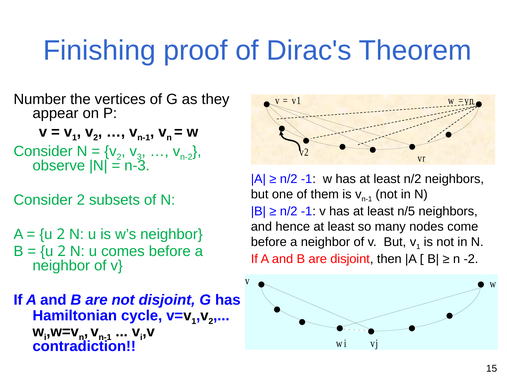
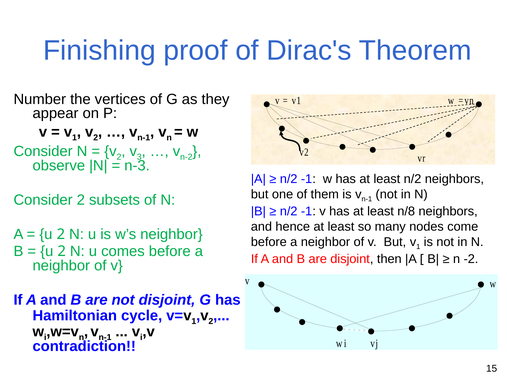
n/5: n/5 -> n/8
